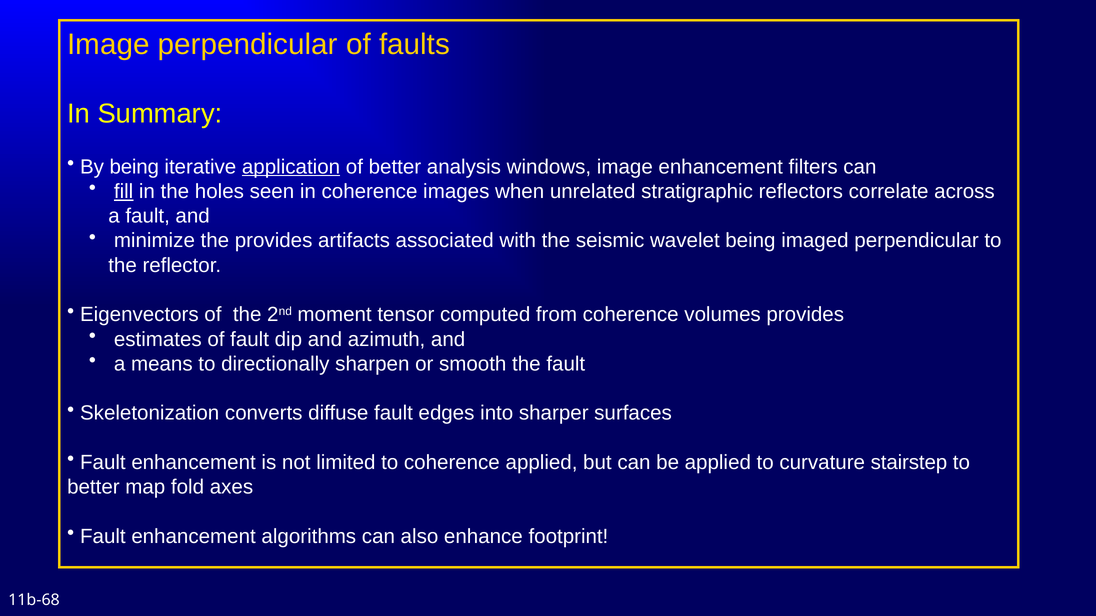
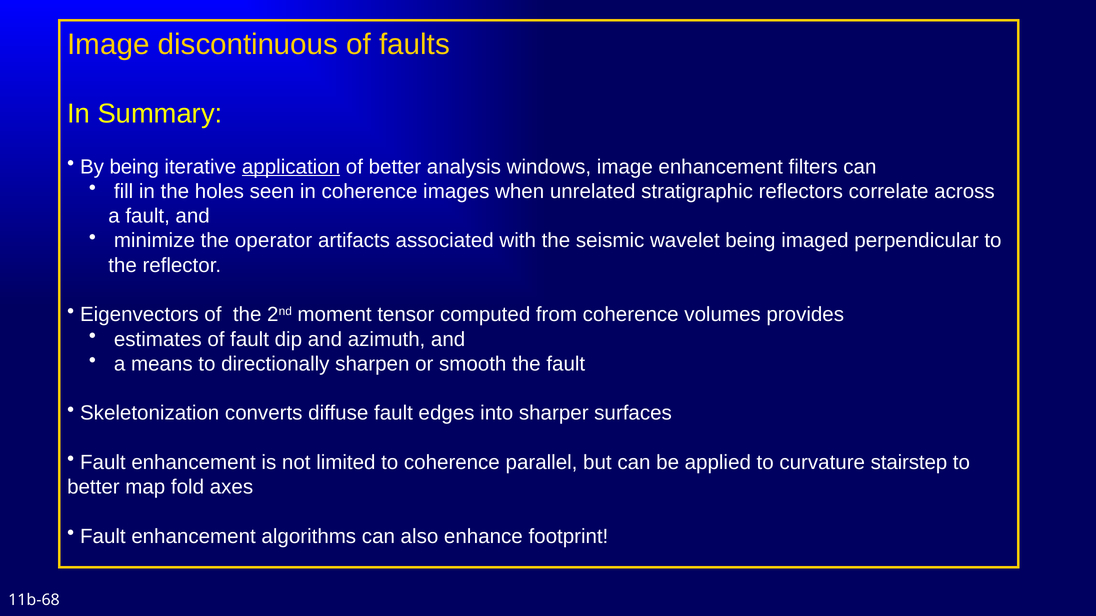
Image perpendicular: perpendicular -> discontinuous
fill underline: present -> none
the provides: provides -> operator
coherence applied: applied -> parallel
